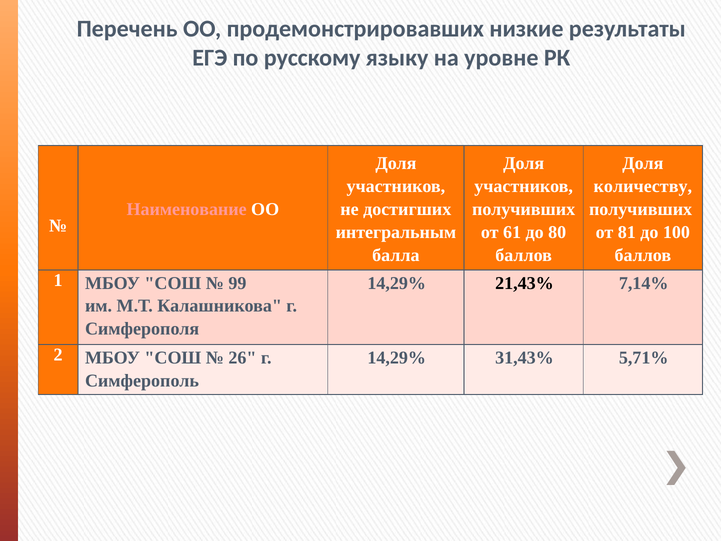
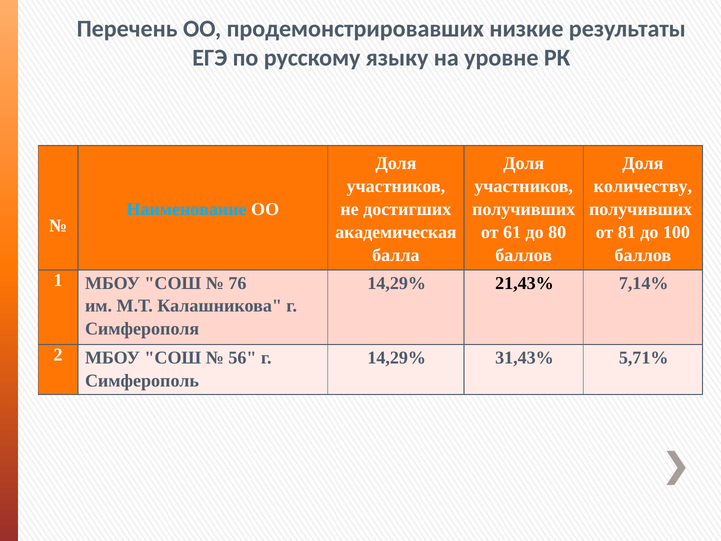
Наименование colour: pink -> light blue
интегральным: интегральным -> академическая
99: 99 -> 76
26: 26 -> 56
